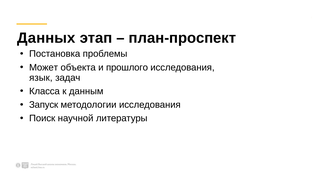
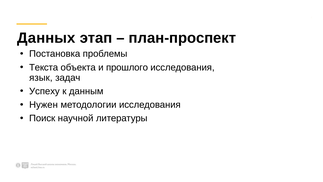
Может: Может -> Текста
Класса: Класса -> Успеху
Запуск: Запуск -> Нужен
